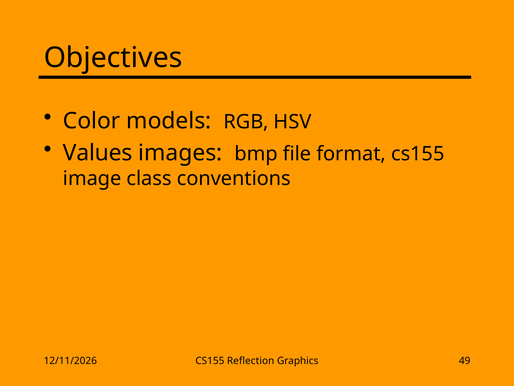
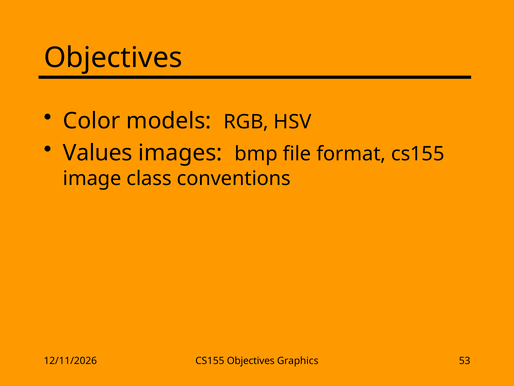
CS155 Reflection: Reflection -> Objectives
49: 49 -> 53
